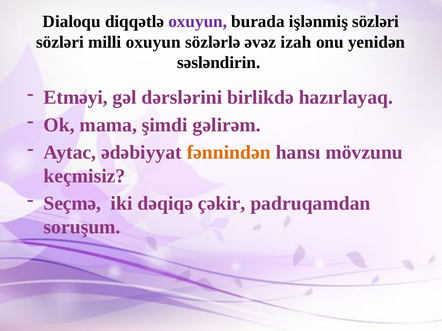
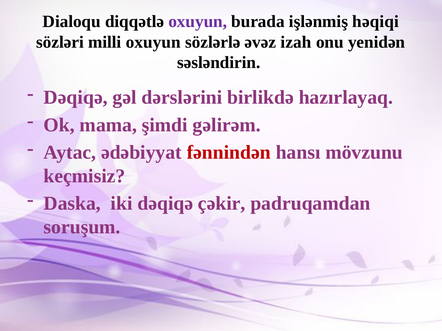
işlənmiş sözləri: sözləri -> həqiqi
Etməyi at (76, 98): Etməyi -> Dəqiqə
fənnindən colour: orange -> red
Seçmə: Seçmə -> Daska
